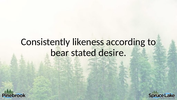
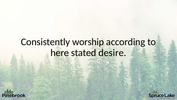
likeness: likeness -> worship
bear: bear -> here
